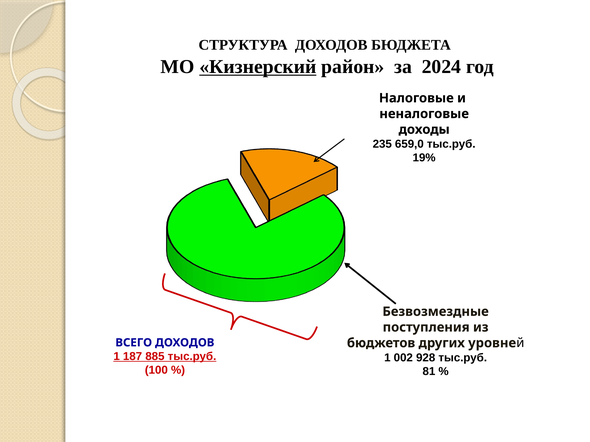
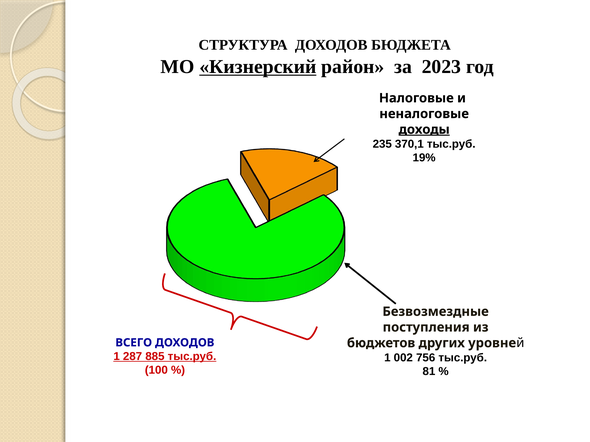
2024: 2024 -> 2023
доходы underline: none -> present
659,0: 659,0 -> 370,1
187: 187 -> 287
928: 928 -> 756
